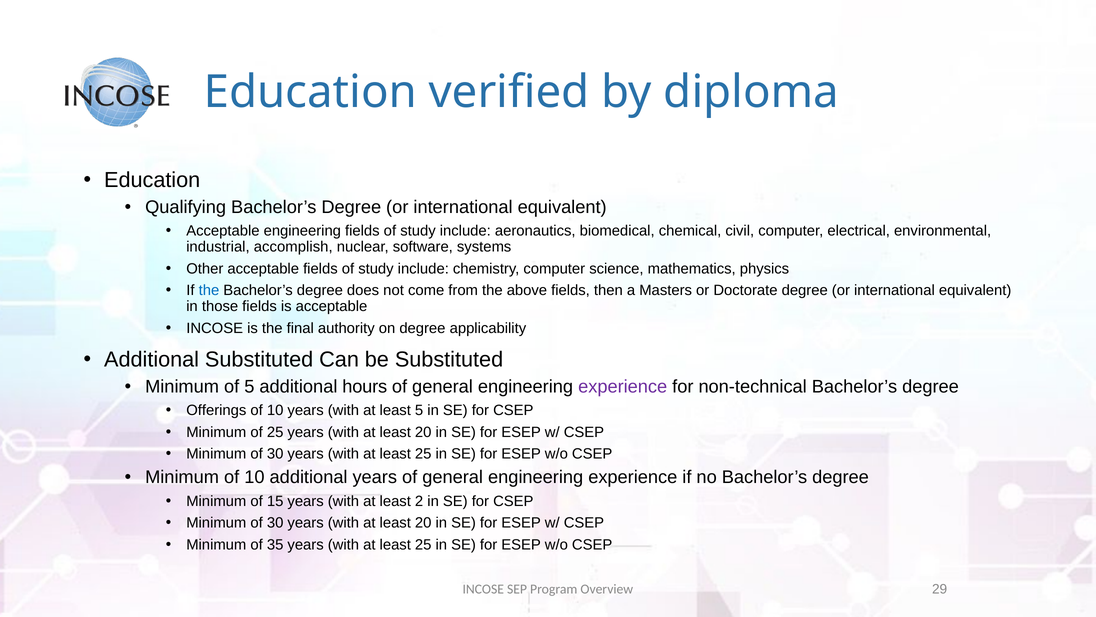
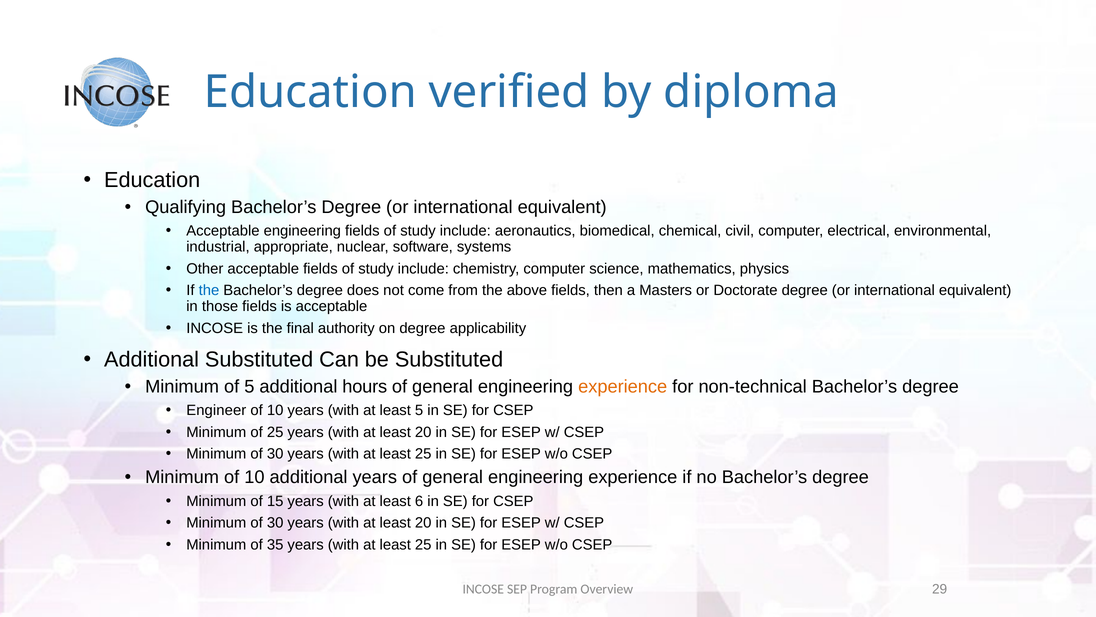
accomplish: accomplish -> appropriate
experience at (623, 386) colour: purple -> orange
Offerings: Offerings -> Engineer
2: 2 -> 6
